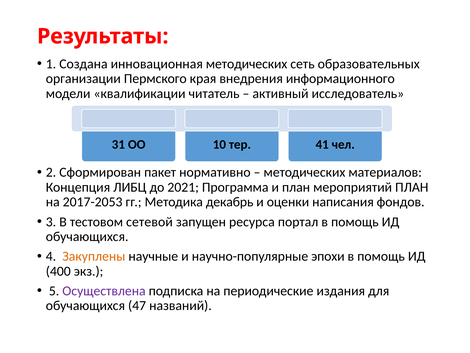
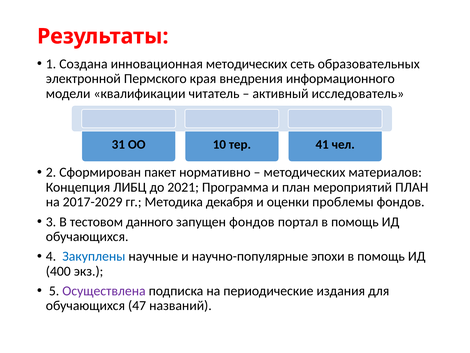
организации: организации -> электронной
2017-2053: 2017-2053 -> 2017-2029
декабрь: декабрь -> декабря
написания: написания -> проблемы
сетевой: сетевой -> данного
запущен ресурса: ресурса -> фондов
Закуплены colour: orange -> blue
